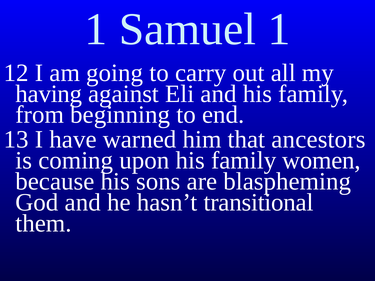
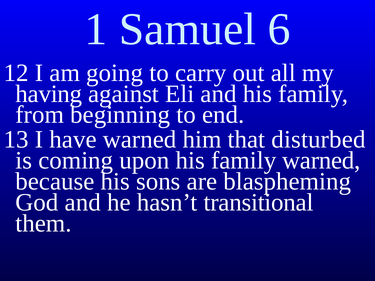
Samuel 1: 1 -> 6
ancestors: ancestors -> disturbed
family women: women -> warned
